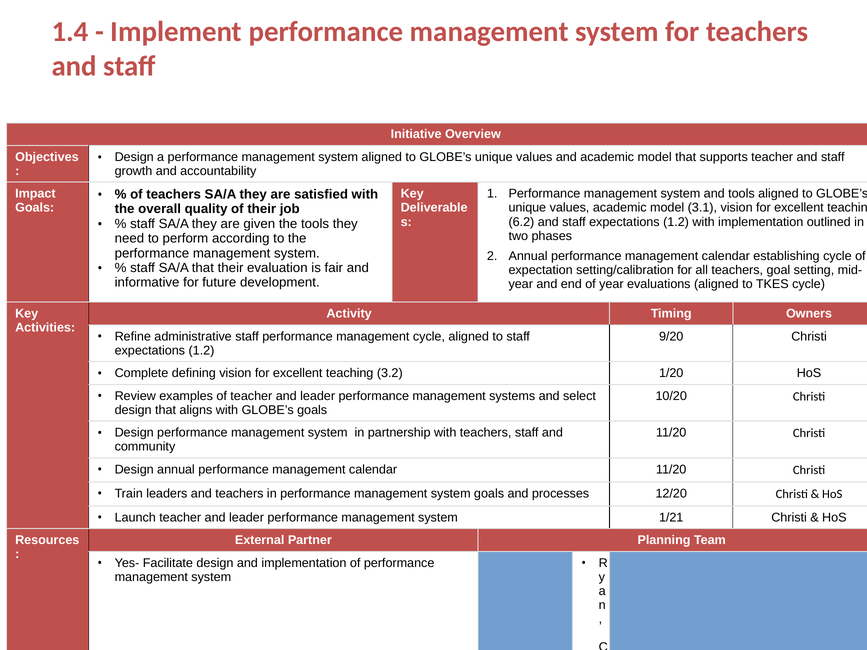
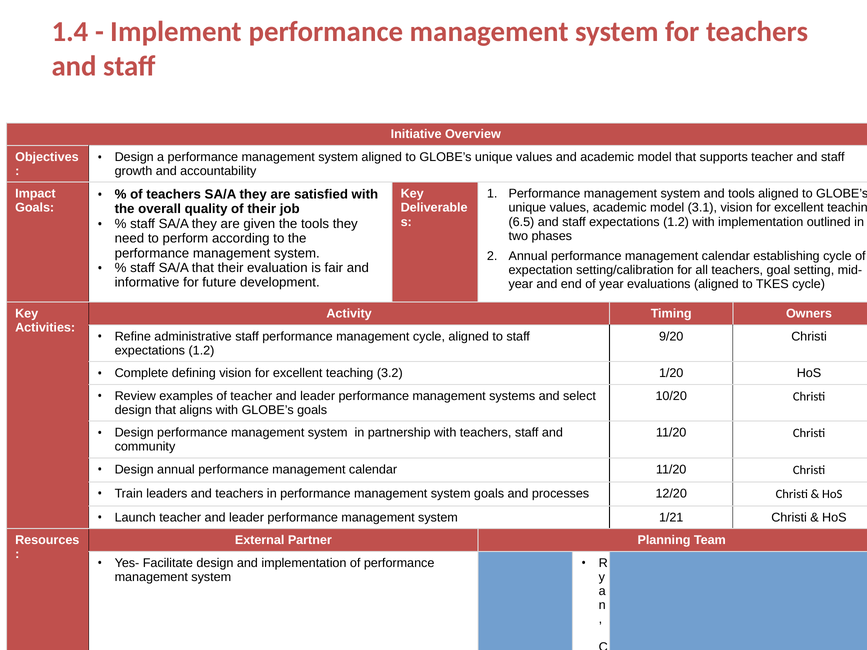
6.2: 6.2 -> 6.5
